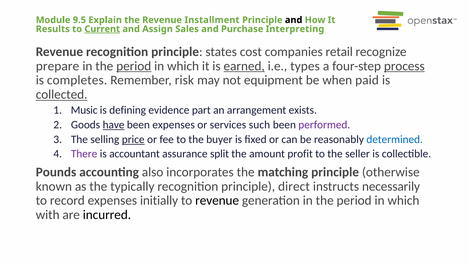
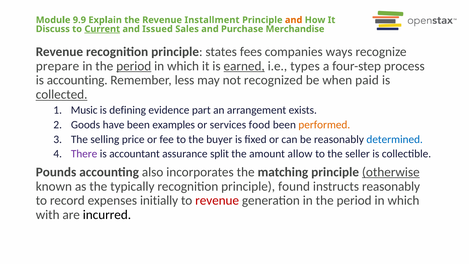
9.5: 9.5 -> 9.9
and at (294, 20) colour: black -> orange
Results: Results -> Discuss
Assign: Assign -> Issued
Interpreting: Interpreting -> Merchandise
cost: cost -> fees
retail: retail -> ways
process underline: present -> none
is completes: completes -> accounting
risk: risk -> less
equipment: equipment -> recognized
have underline: present -> none
been expenses: expenses -> examples
such: such -> food
performed colour: purple -> orange
price underline: present -> none
profit: profit -> allow
otherwise underline: none -> present
direct: direct -> found
instructs necessarily: necessarily -> reasonably
revenue at (217, 200) colour: black -> red
